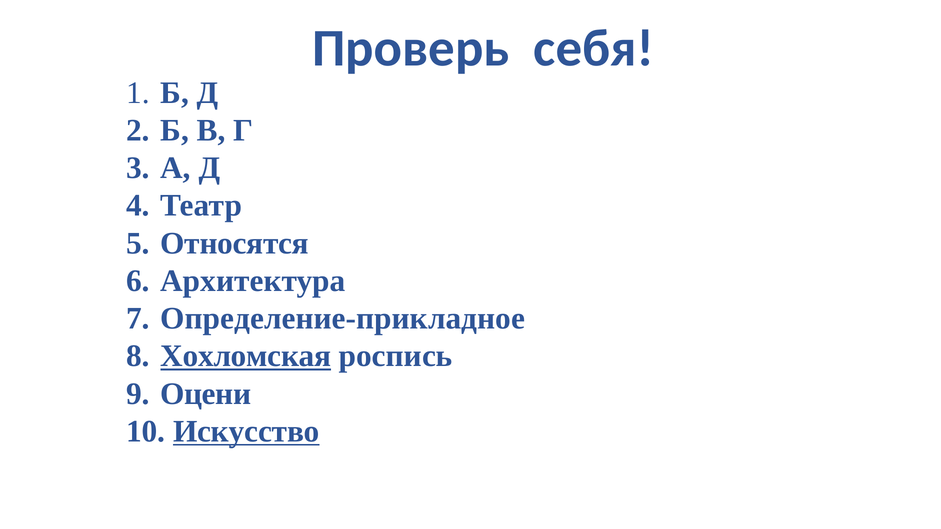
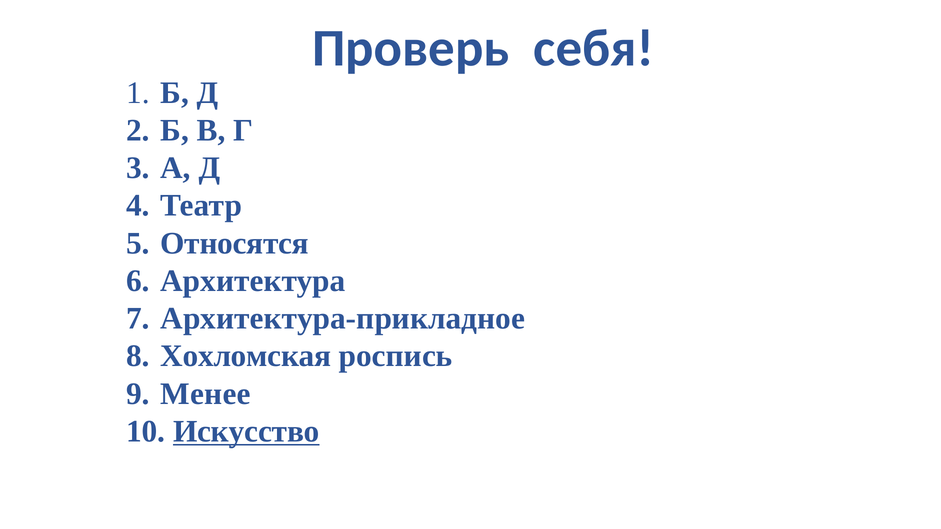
Определение-прикладное: Определение-прикладное -> Архитектура-прикладное
Хохломская underline: present -> none
Оцени: Оцени -> Менее
